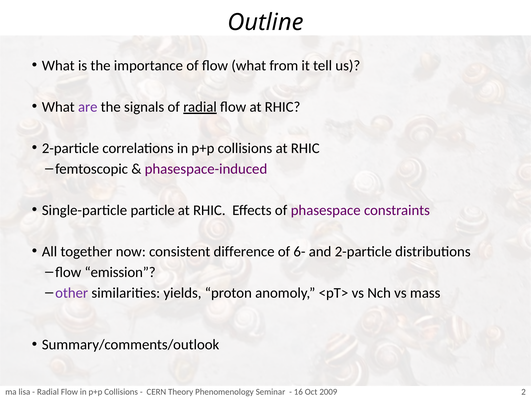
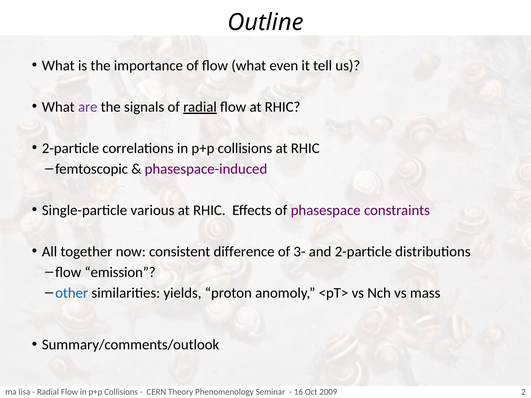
from: from -> even
particle: particle -> various
6-: 6- -> 3-
other colour: purple -> blue
